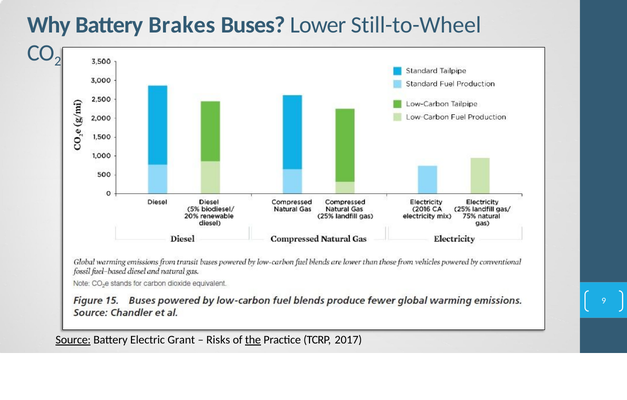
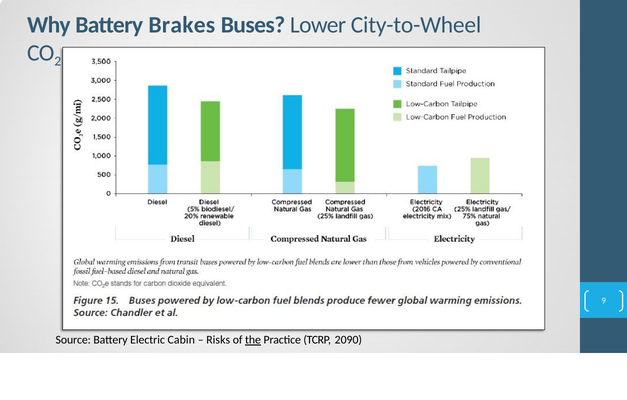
Still-to-Wheel: Still-to-Wheel -> City-to-Wheel
Source underline: present -> none
Grant: Grant -> Cabin
2017: 2017 -> 2090
